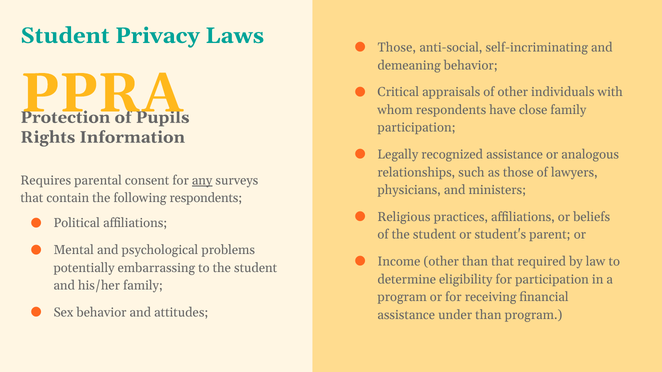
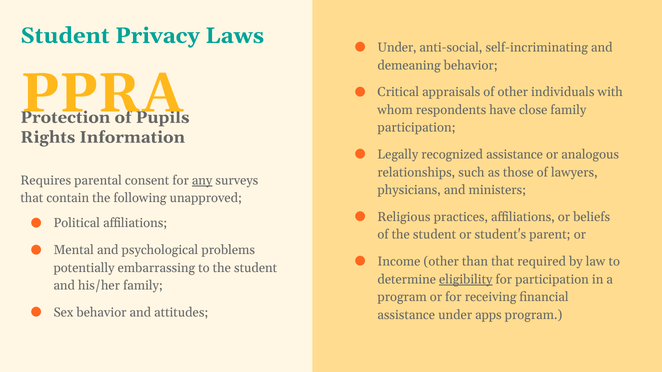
Those at (397, 48): Those -> Under
following respondents: respondents -> unapproved
eligibility underline: none -> present
under than: than -> apps
